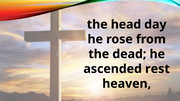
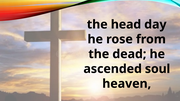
rest: rest -> soul
